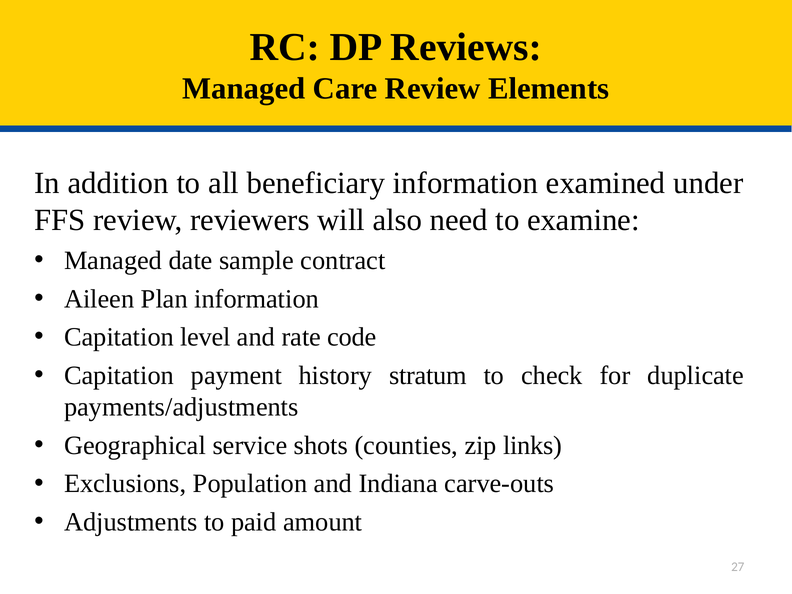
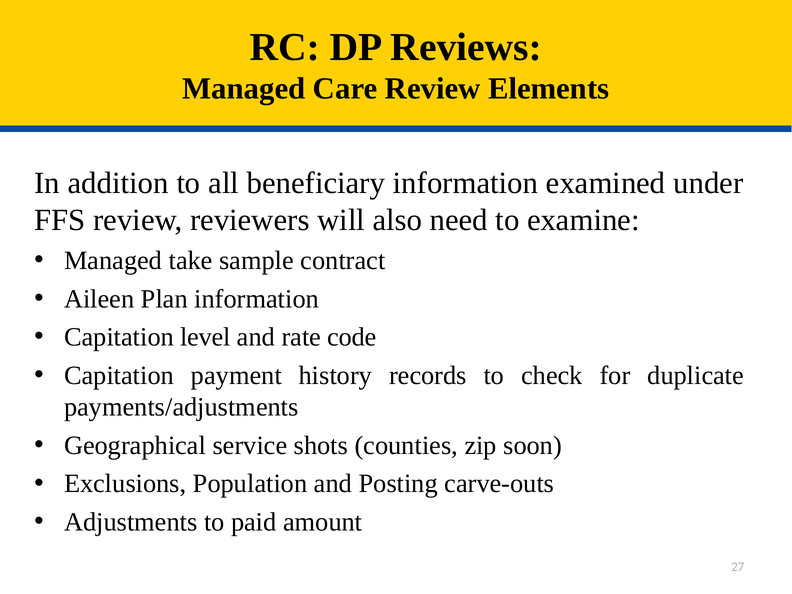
date: date -> take
stratum: stratum -> records
links: links -> soon
Indiana: Indiana -> Posting
